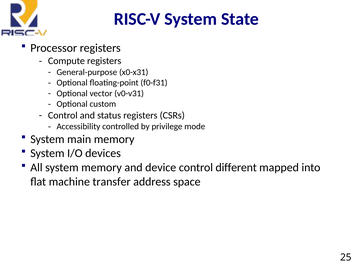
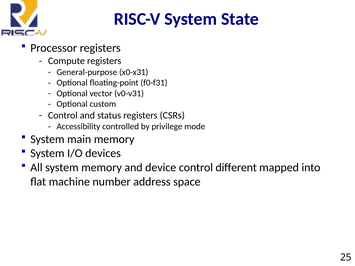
transfer: transfer -> number
